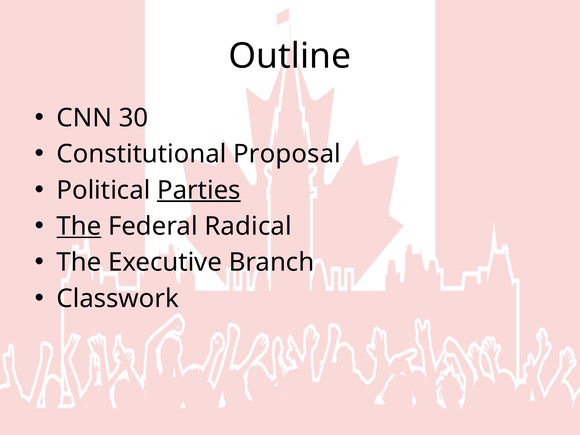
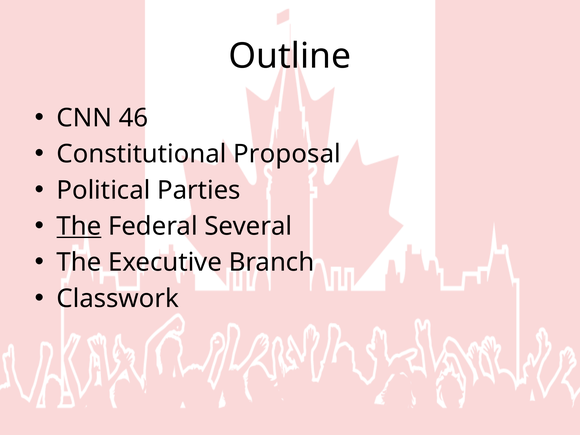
30: 30 -> 46
Parties underline: present -> none
Radical: Radical -> Several
